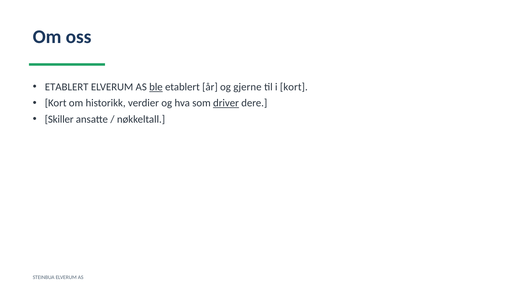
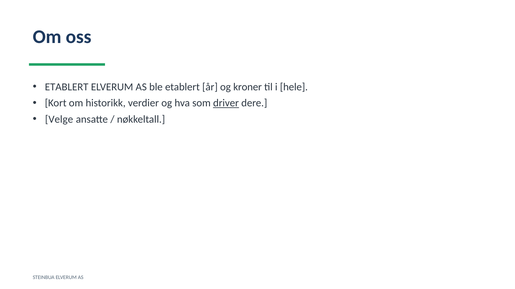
ble underline: present -> none
gjerne: gjerne -> kroner
i kort: kort -> hele
Skiller: Skiller -> Velge
